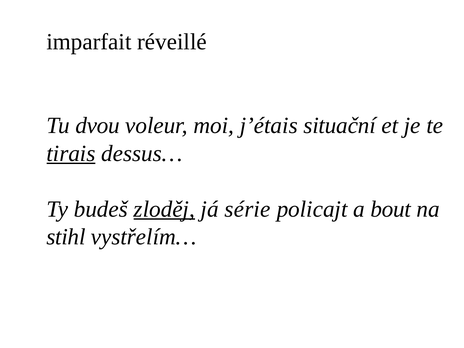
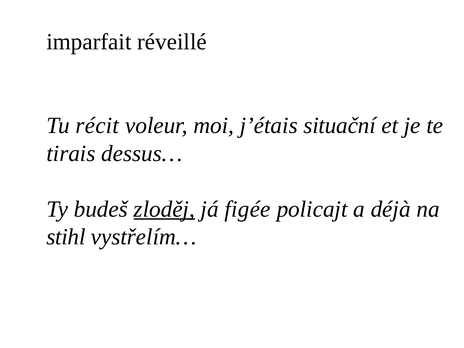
dvou: dvou -> récit
tirais underline: present -> none
série: série -> figée
bout: bout -> déjà
